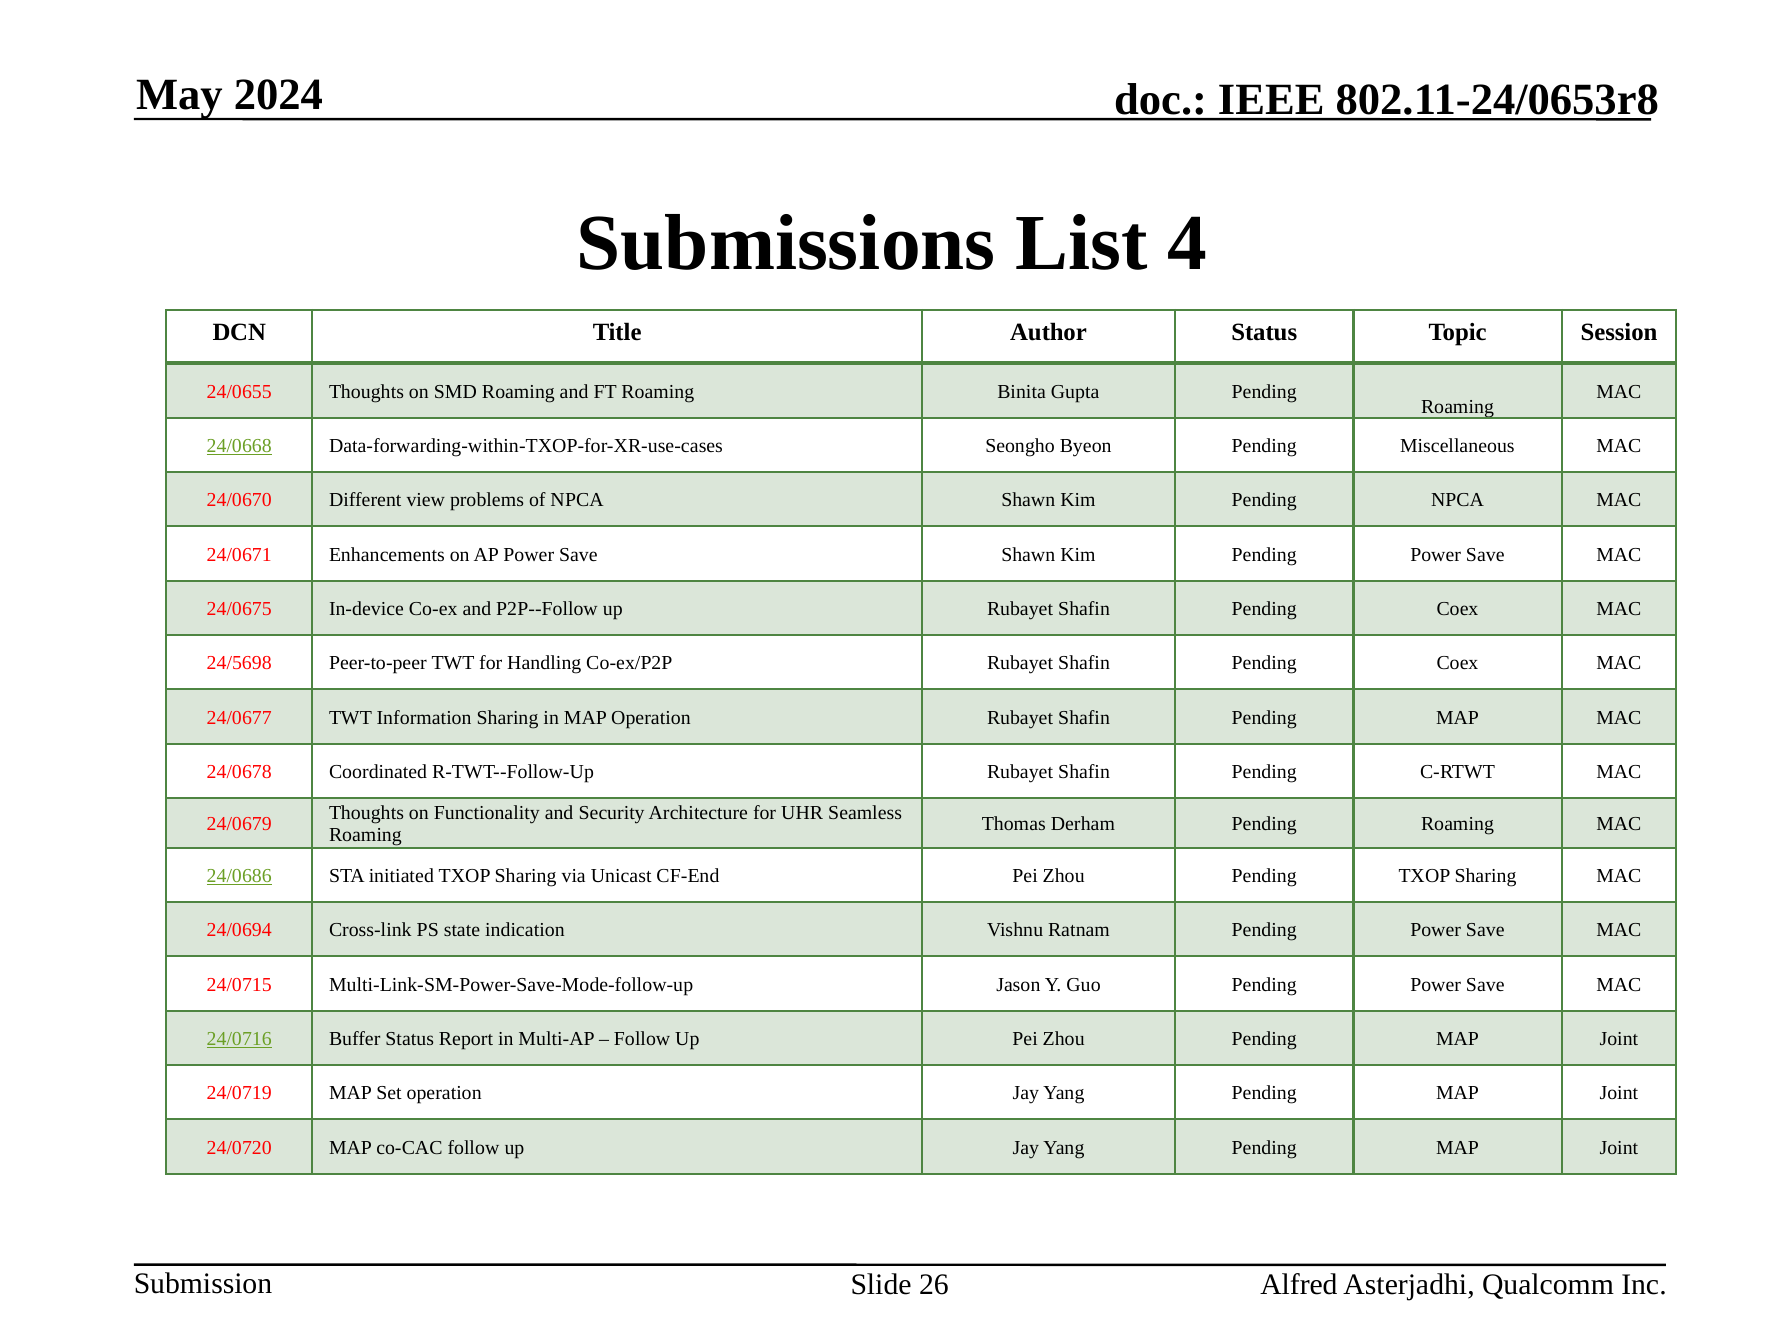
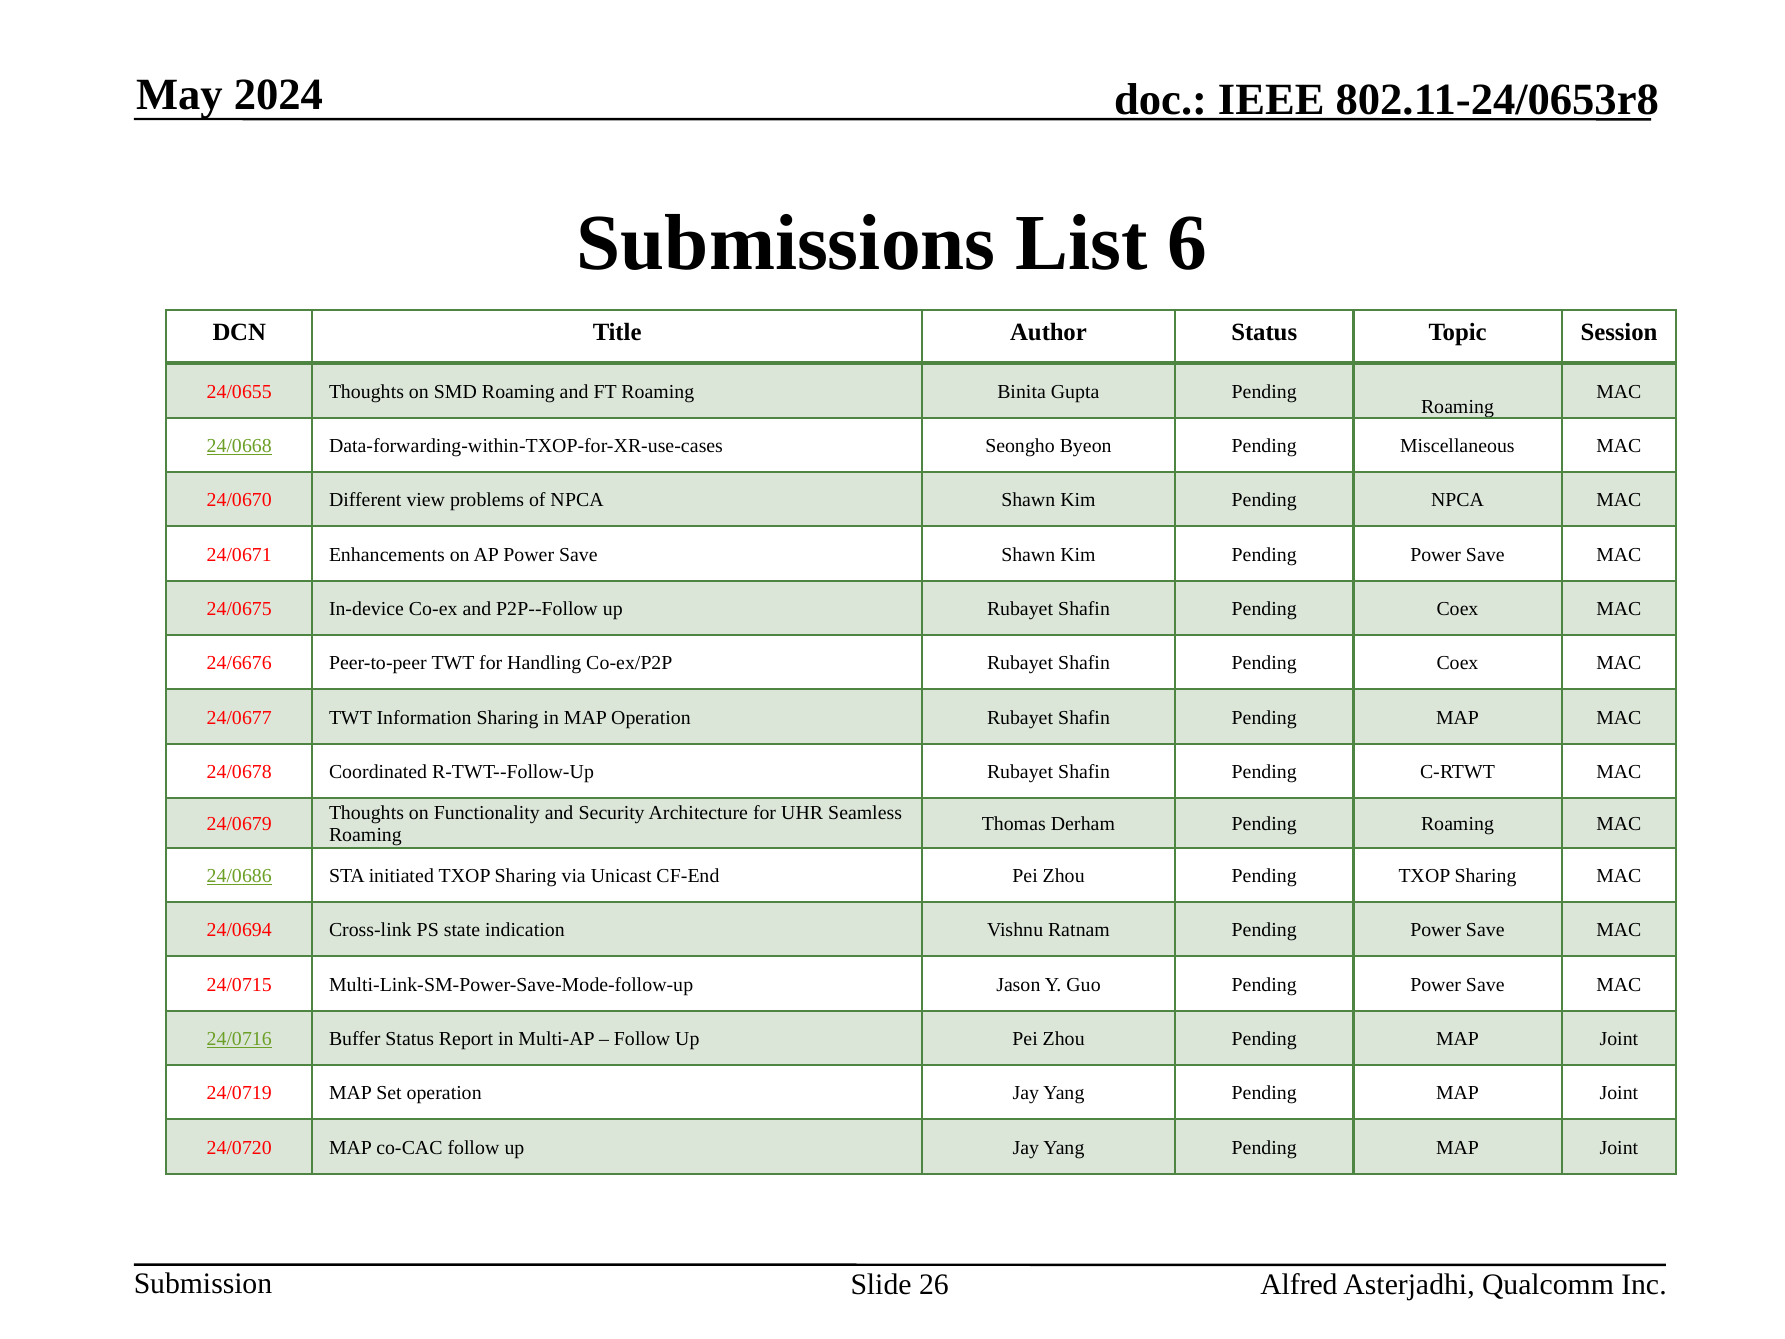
4: 4 -> 6
24/5698: 24/5698 -> 24/6676
